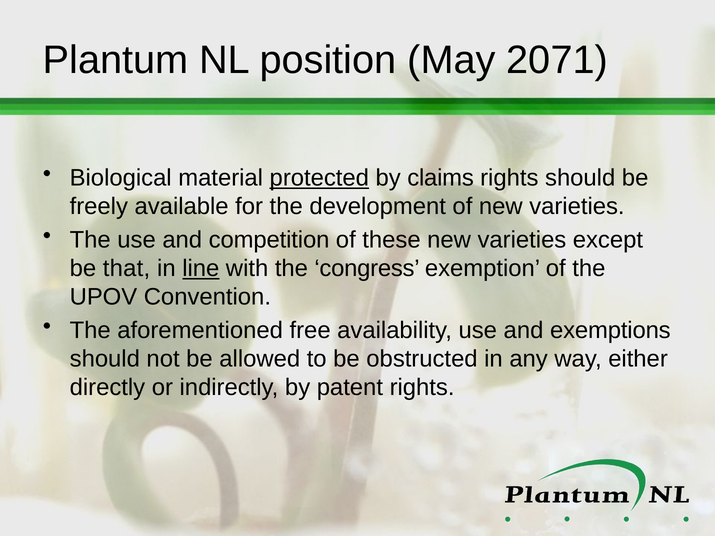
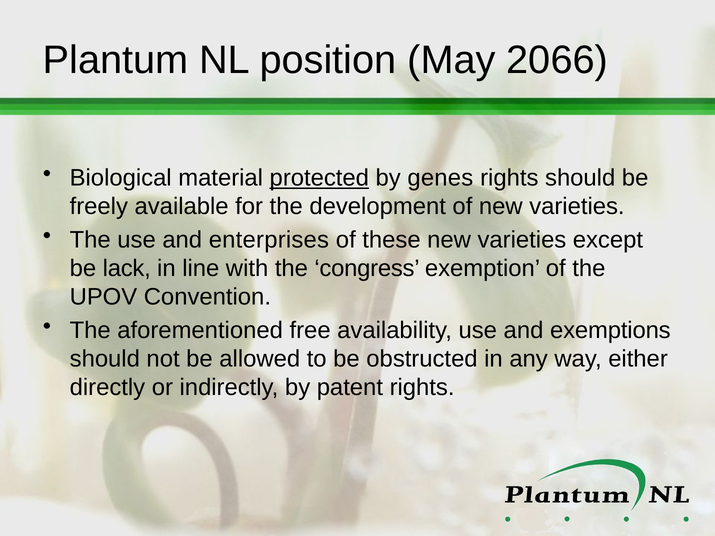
2071: 2071 -> 2066
claims: claims -> genes
competition: competition -> enterprises
that: that -> lack
line underline: present -> none
